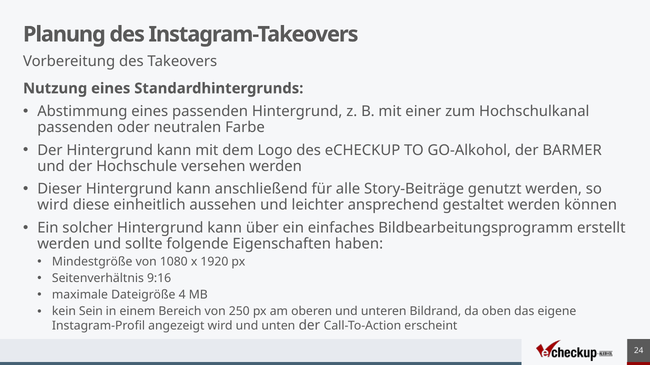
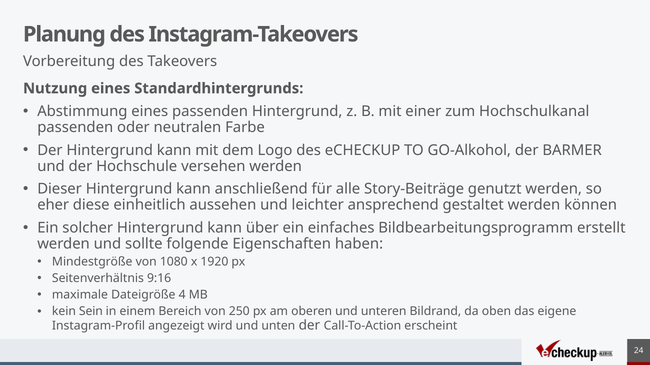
wird at (53, 205): wird -> eher
